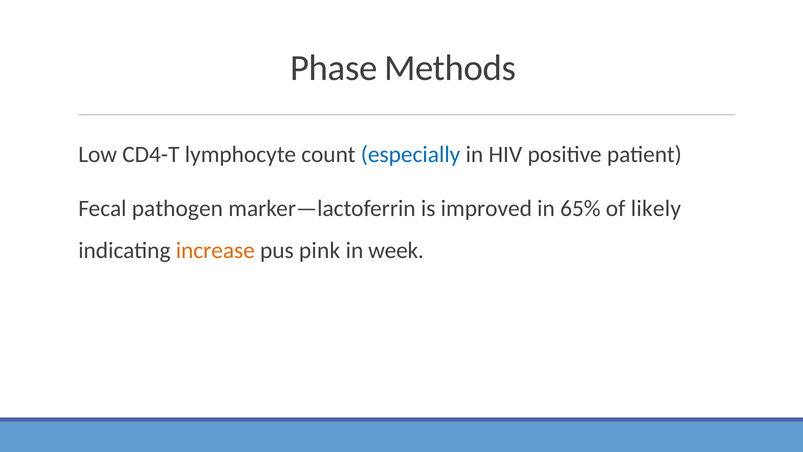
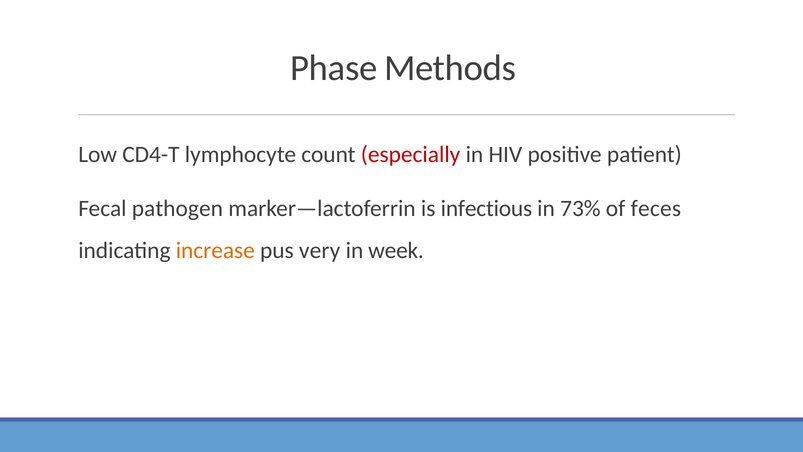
especially colour: blue -> red
improved: improved -> infectious
65%: 65% -> 73%
likely: likely -> feces
pink: pink -> very
